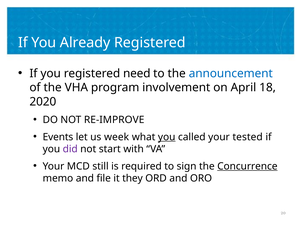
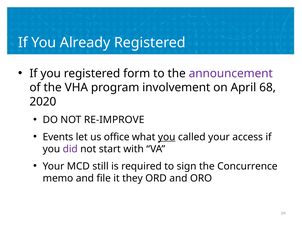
need: need -> form
announcement colour: blue -> purple
18: 18 -> 68
week: week -> office
tested: tested -> access
Concurrence underline: present -> none
